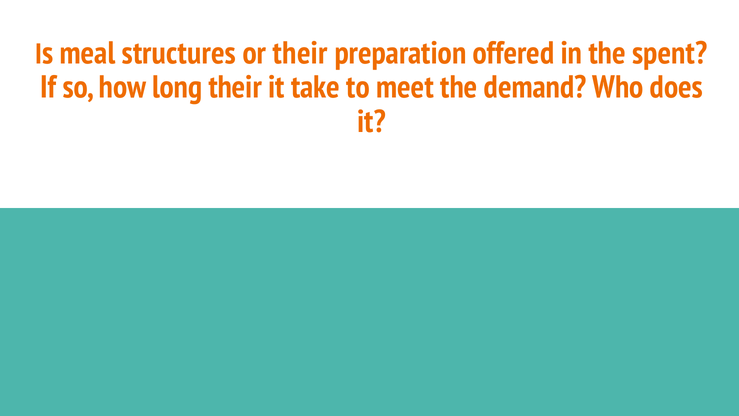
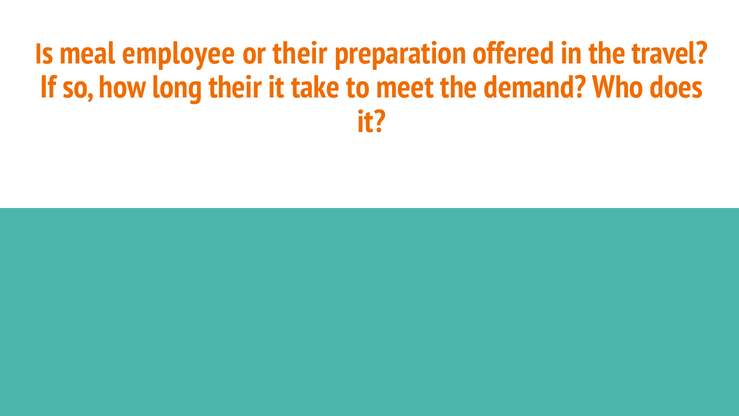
structures: structures -> employee
spent: spent -> travel
